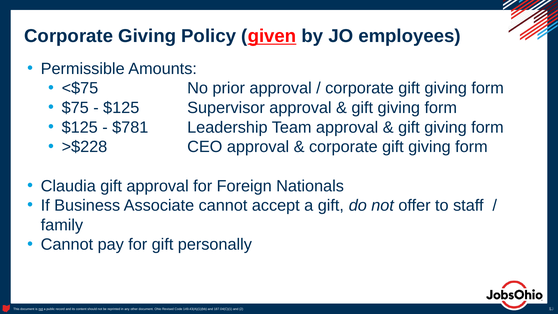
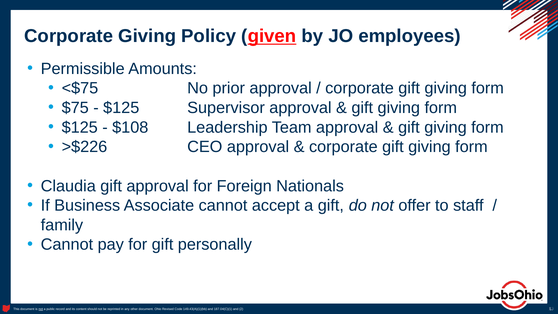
$781: $781 -> $108
>$228: >$228 -> >$226
